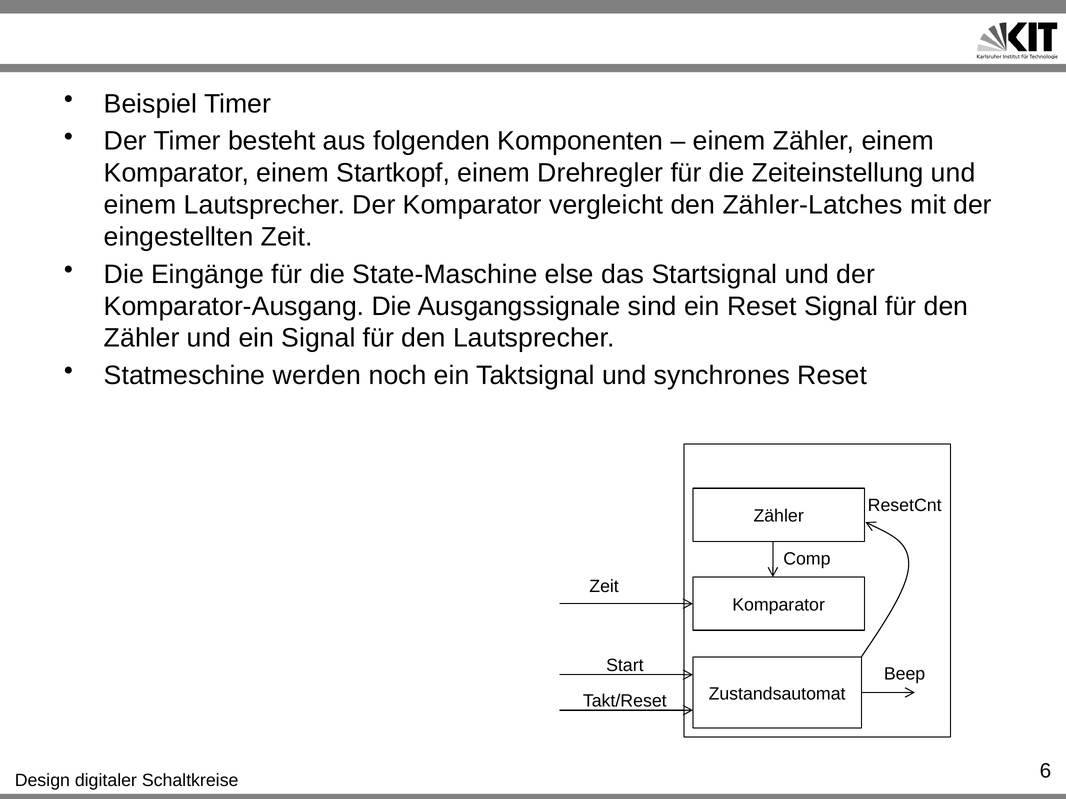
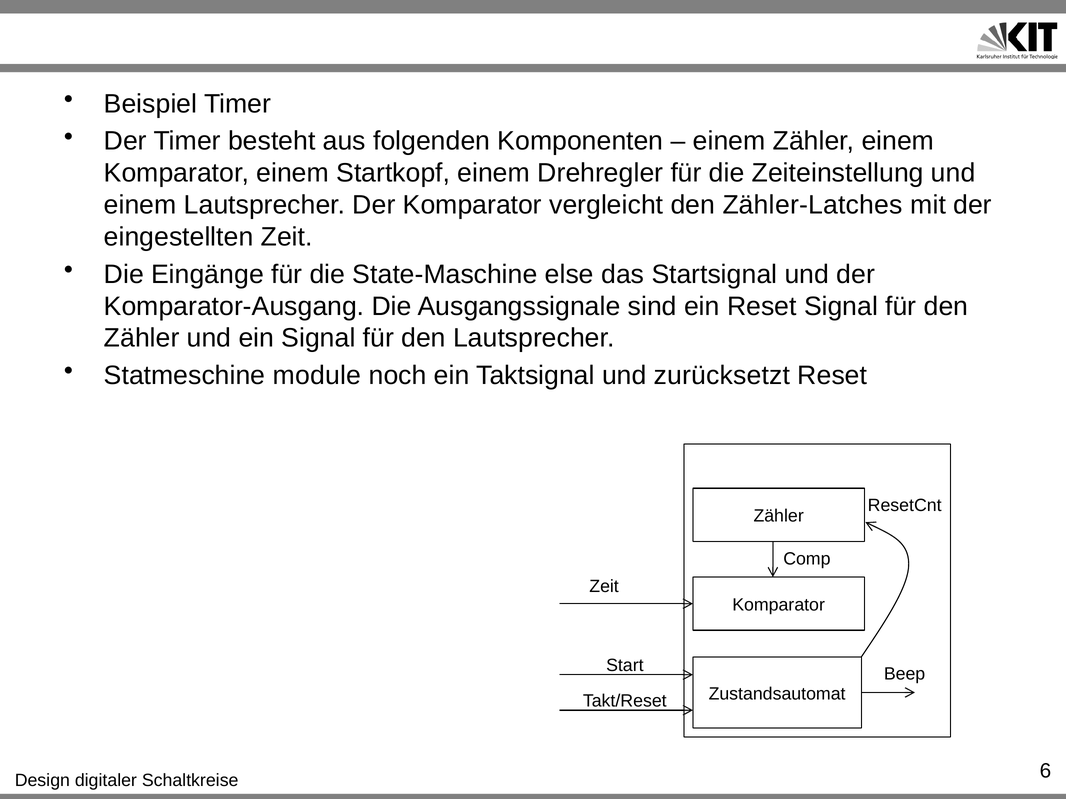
werden: werden -> module
synchrones: synchrones -> zurücksetzt
